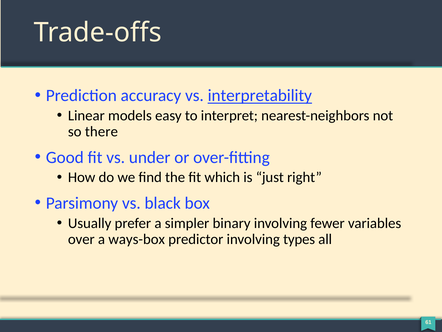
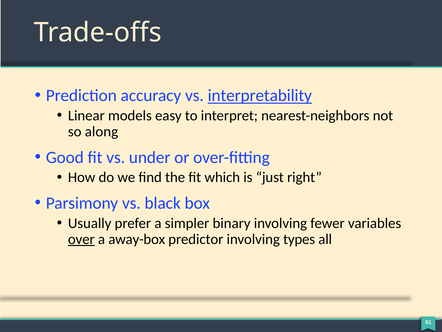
there: there -> along
over underline: none -> present
ways-box: ways-box -> away-box
